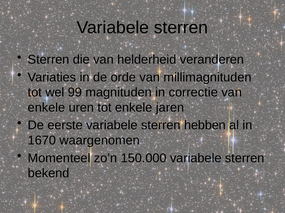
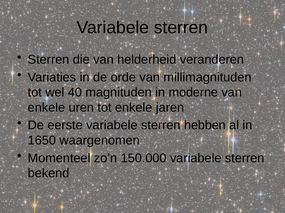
99: 99 -> 40
correctie: correctie -> moderne
1670: 1670 -> 1650
